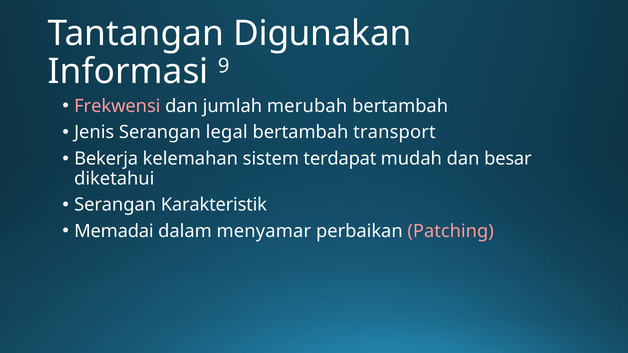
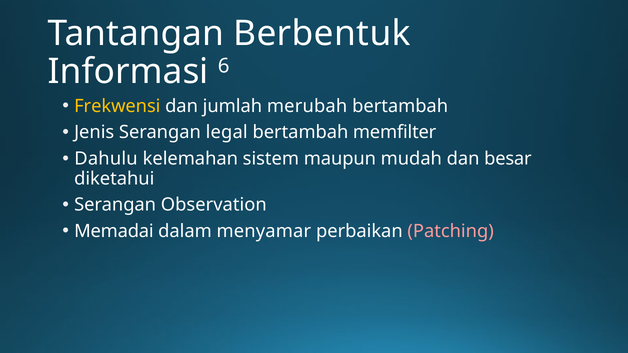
Digunakan: Digunakan -> Berbentuk
9: 9 -> 6
Frekwensi colour: pink -> yellow
transport: transport -> memfilter
Bekerja: Bekerja -> Dahulu
terdapat: terdapat -> maupun
Karakteristik: Karakteristik -> Observation
